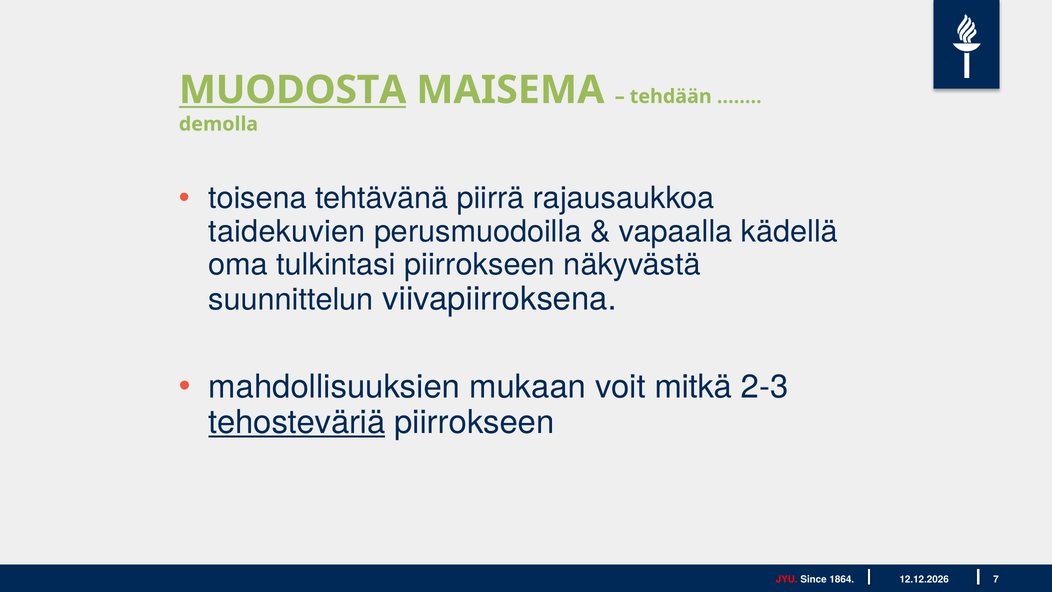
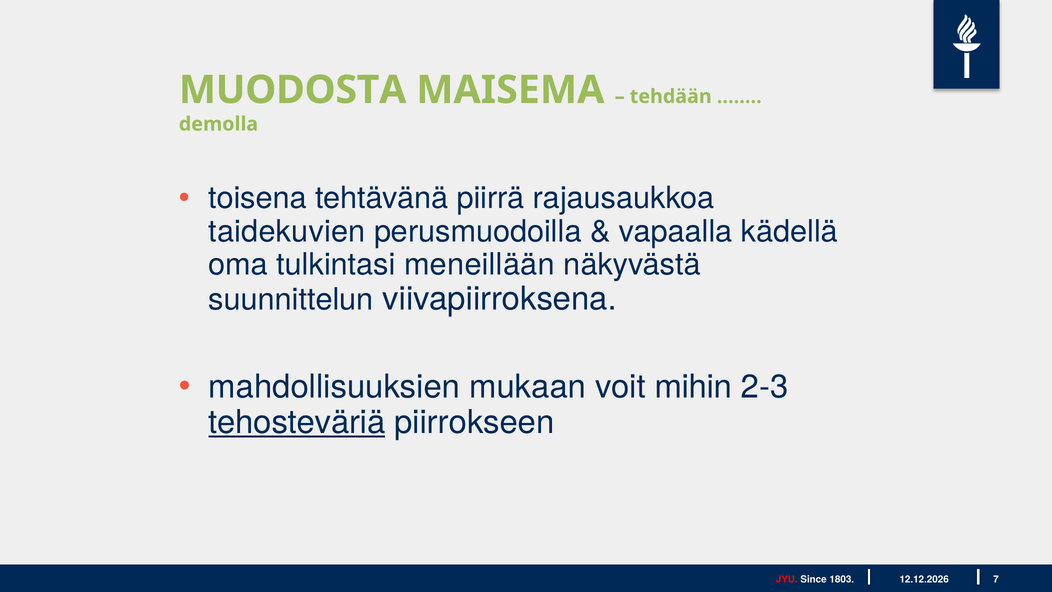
MUODOSTA underline: present -> none
tulkintasi piirrokseen: piirrokseen -> meneillään
mitkä: mitkä -> mihin
1864: 1864 -> 1803
